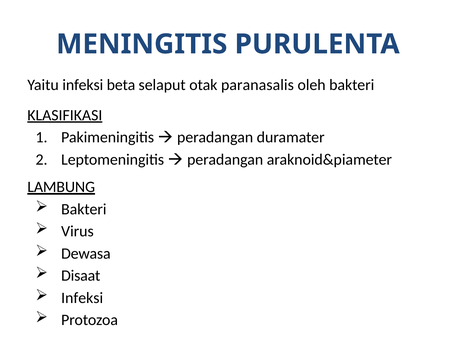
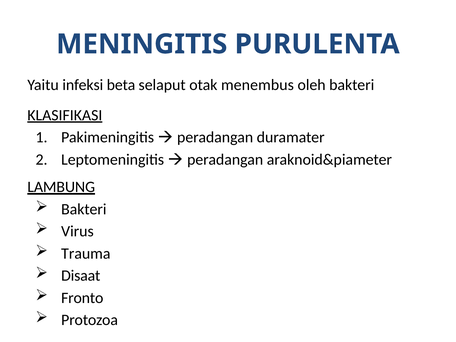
paranasalis: paranasalis -> menembus
Dewasa: Dewasa -> Trauma
Infeksi at (82, 298): Infeksi -> Fronto
